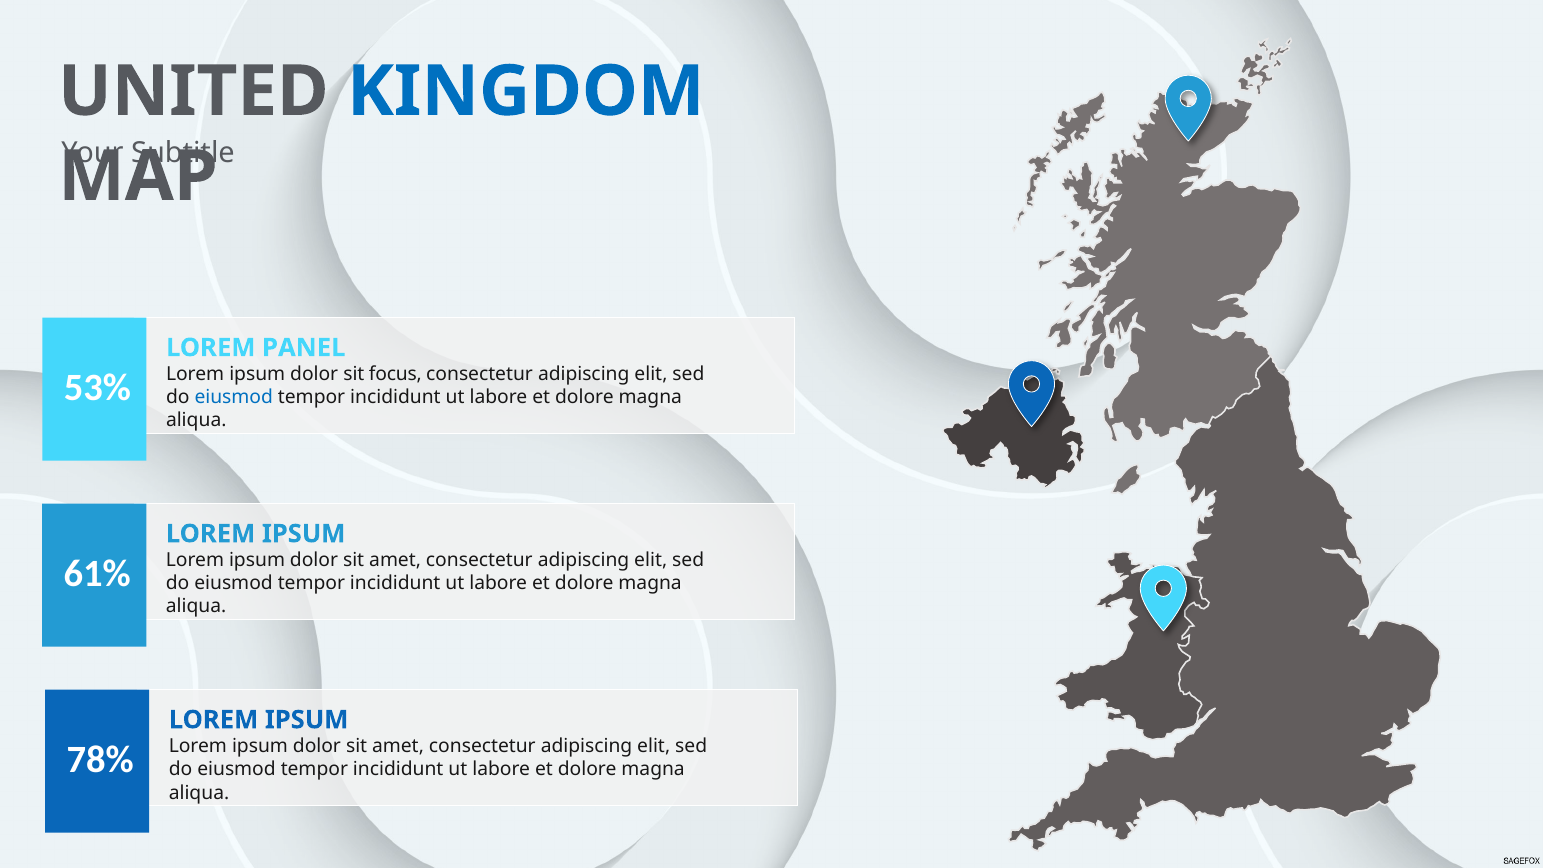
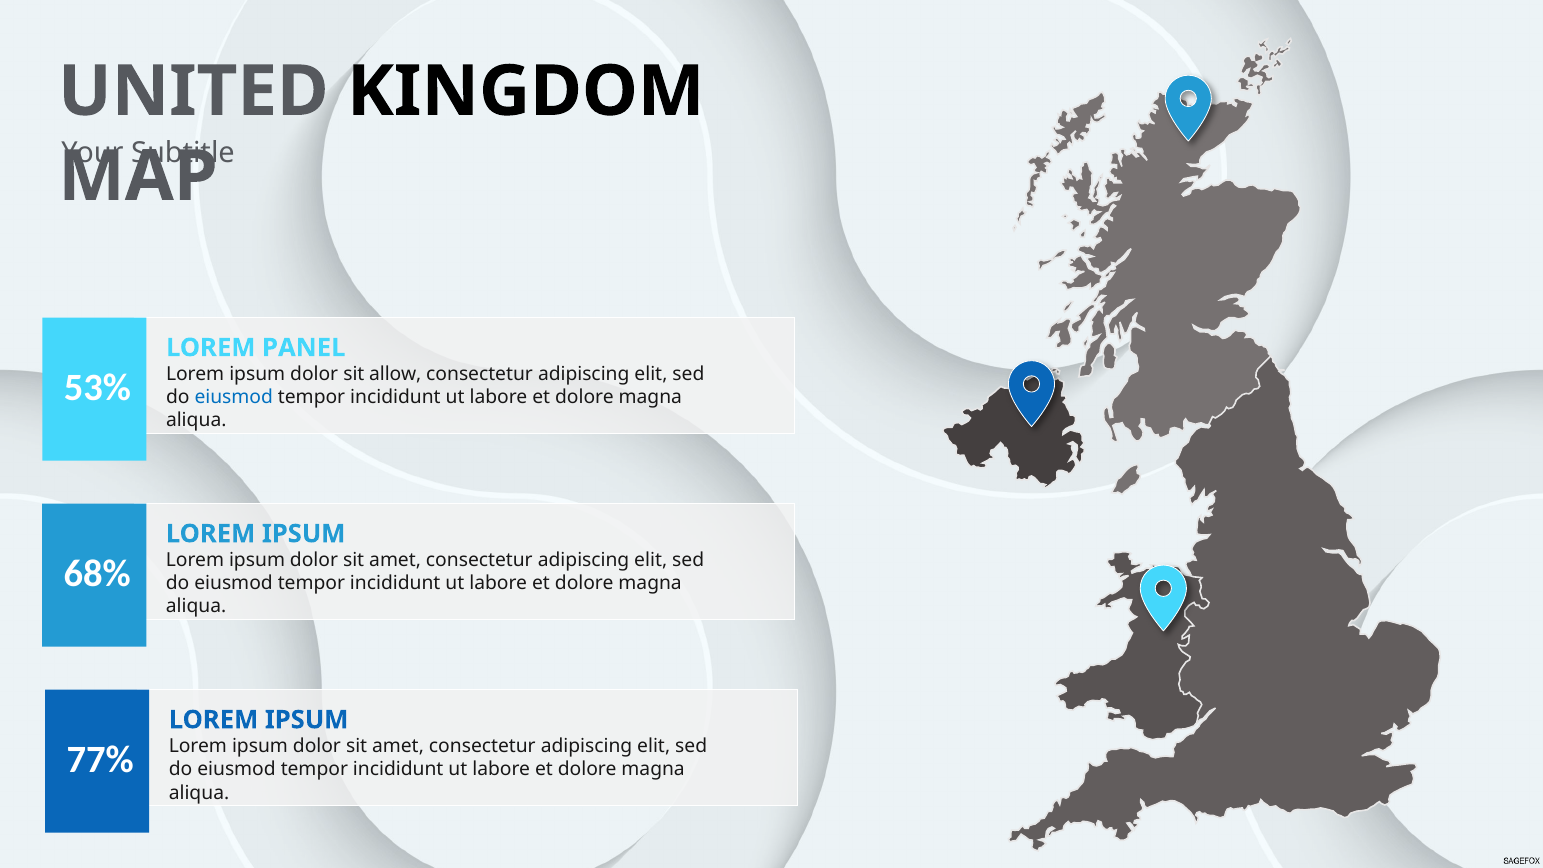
KINGDOM colour: blue -> black
focus: focus -> allow
61%: 61% -> 68%
78%: 78% -> 77%
